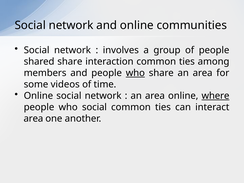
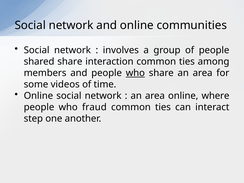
where underline: present -> none
who social: social -> fraud
area at (33, 119): area -> step
